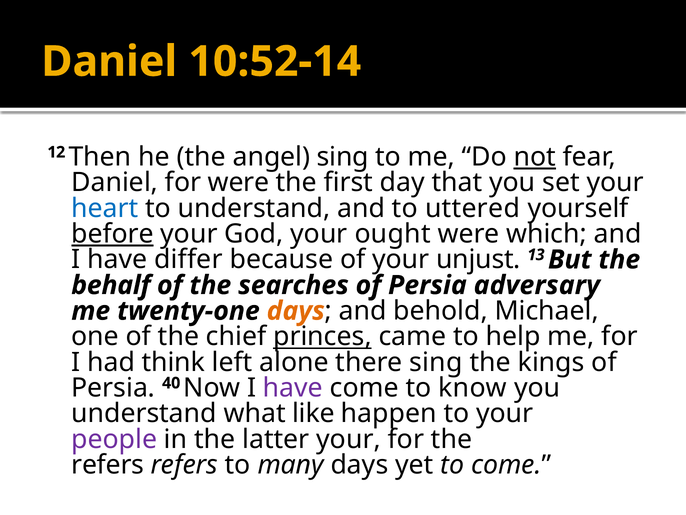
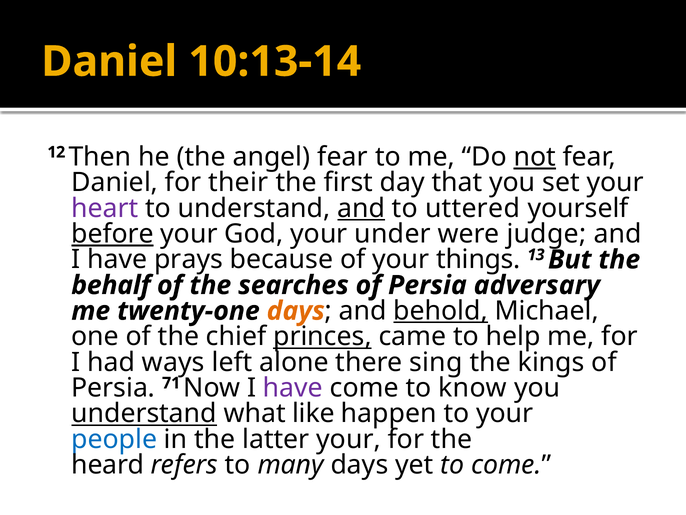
10:52-14: 10:52-14 -> 10:13-14
angel sing: sing -> fear
for were: were -> their
heart colour: blue -> purple
and at (361, 208) underline: none -> present
ought: ought -> under
which: which -> judge
differ: differ -> prays
unjust: unjust -> things
behold underline: none -> present
think: think -> ways
40: 40 -> 71
understand at (144, 413) underline: none -> present
people colour: purple -> blue
refers at (108, 464): refers -> heard
